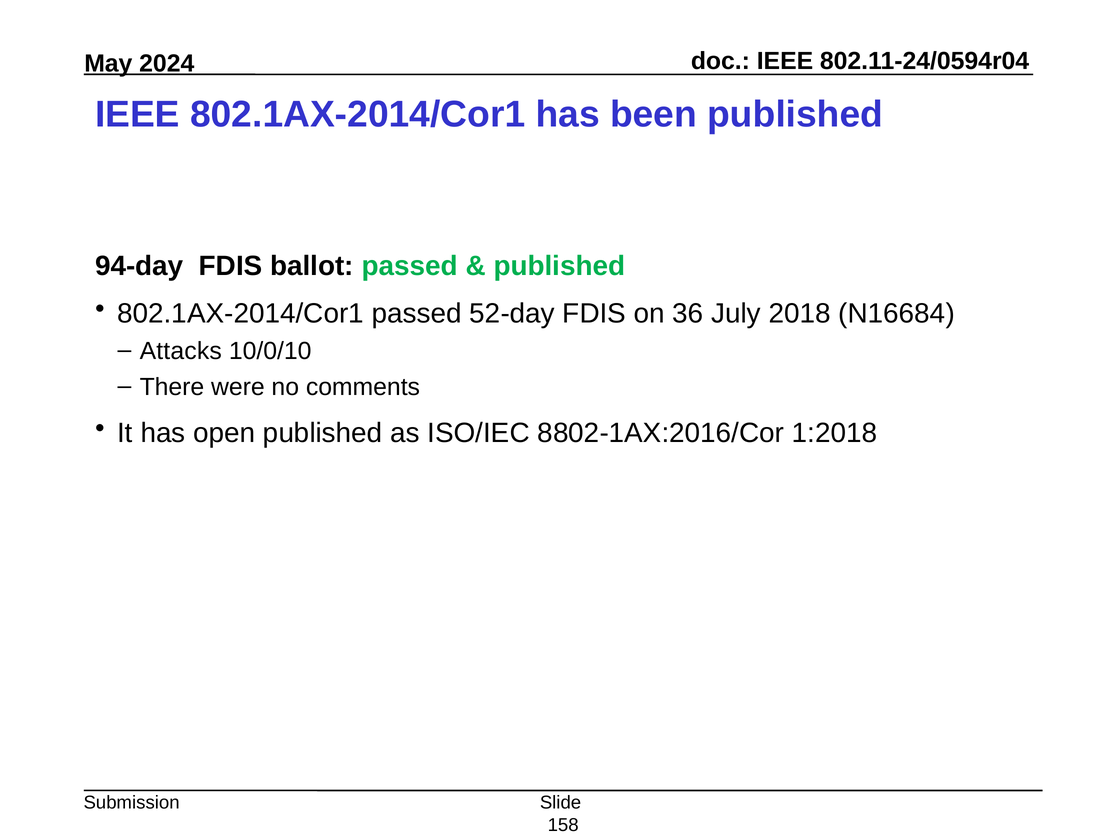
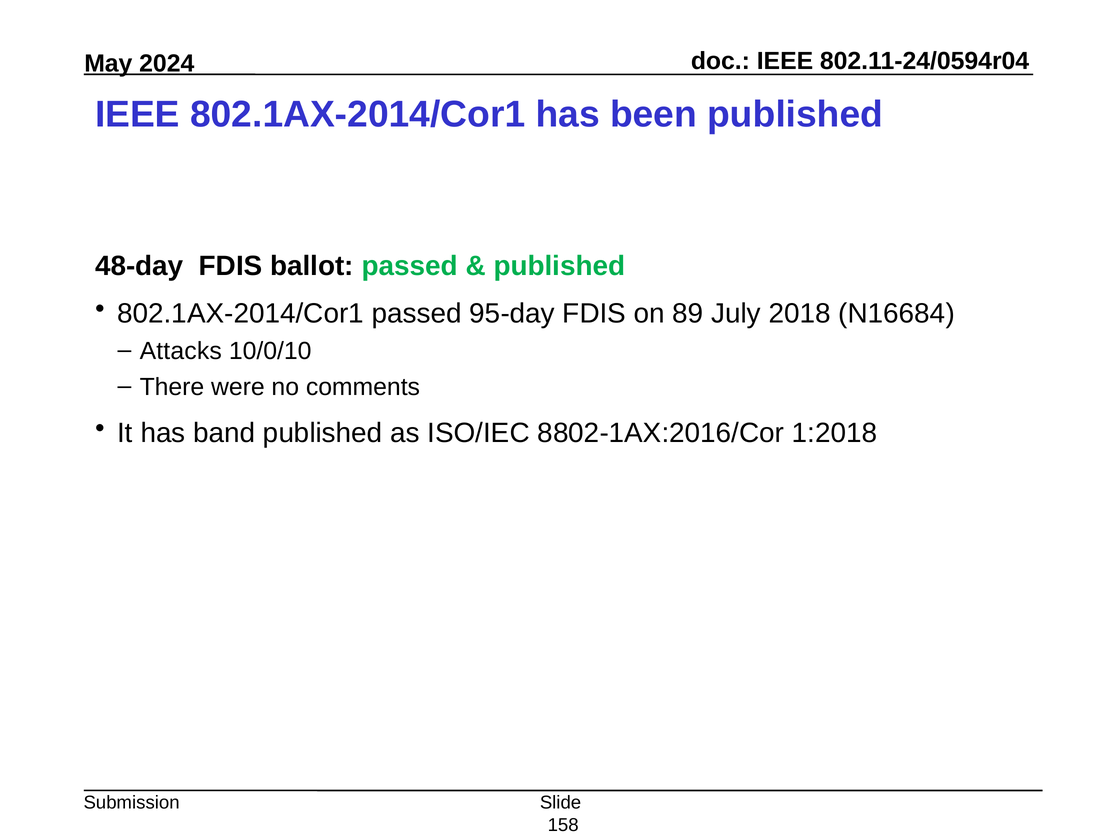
94-day: 94-day -> 48-day
52-day: 52-day -> 95-day
36: 36 -> 89
open: open -> band
